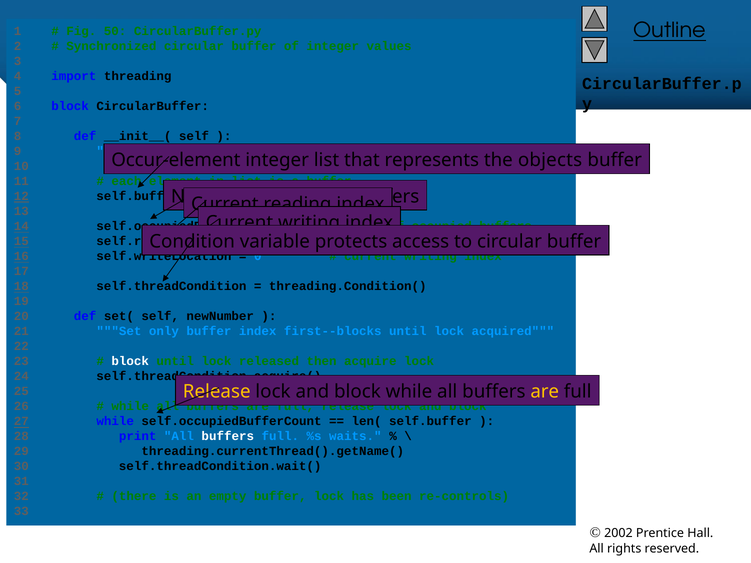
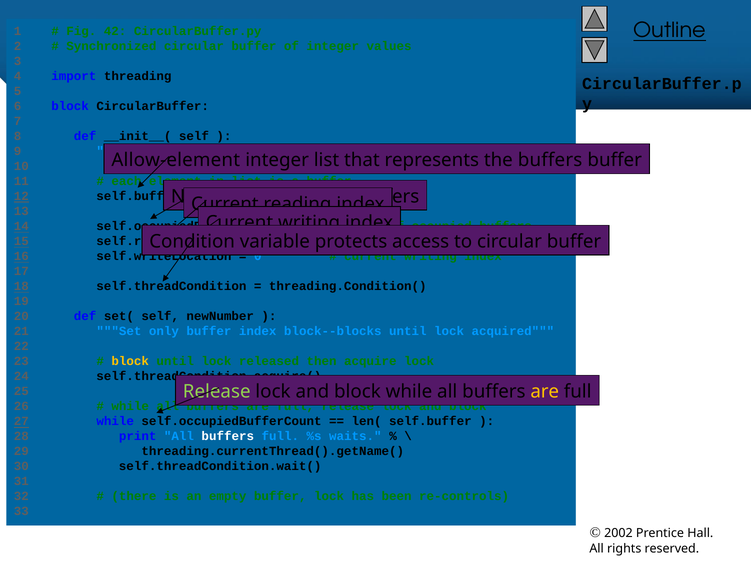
50: 50 -> 42
Occur-element: Occur-element -> Allow-element
the objects: objects -> buffers
first--blocks: first--blocks -> block--blocks
block at (130, 361) colour: white -> yellow
Release at (217, 392) colour: yellow -> light green
